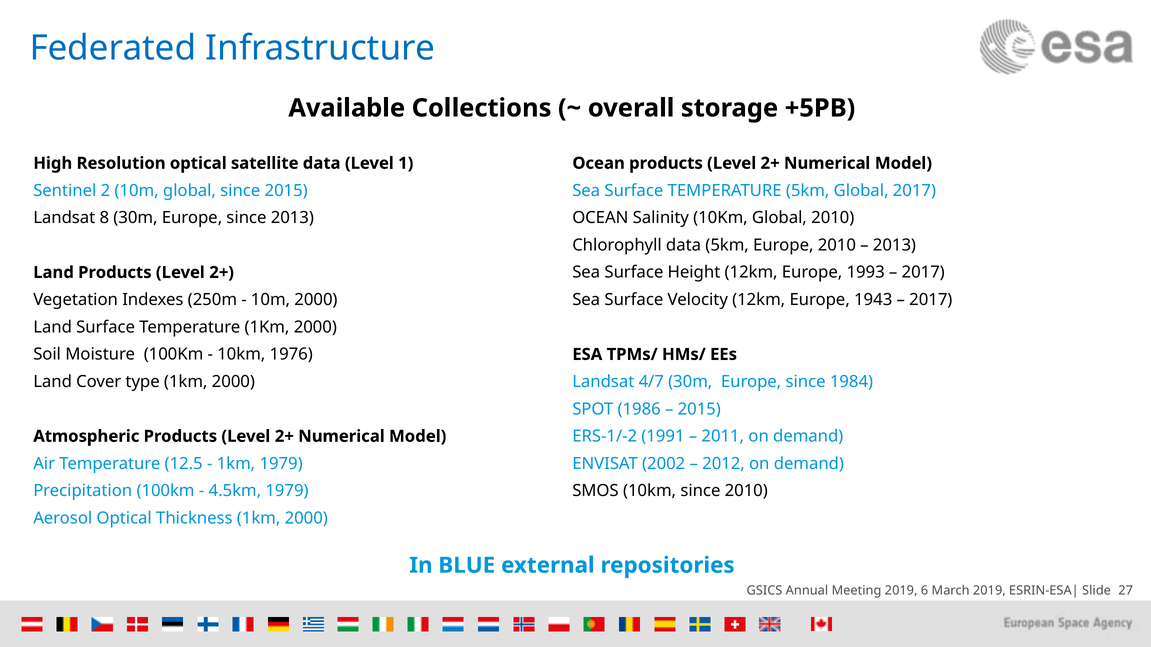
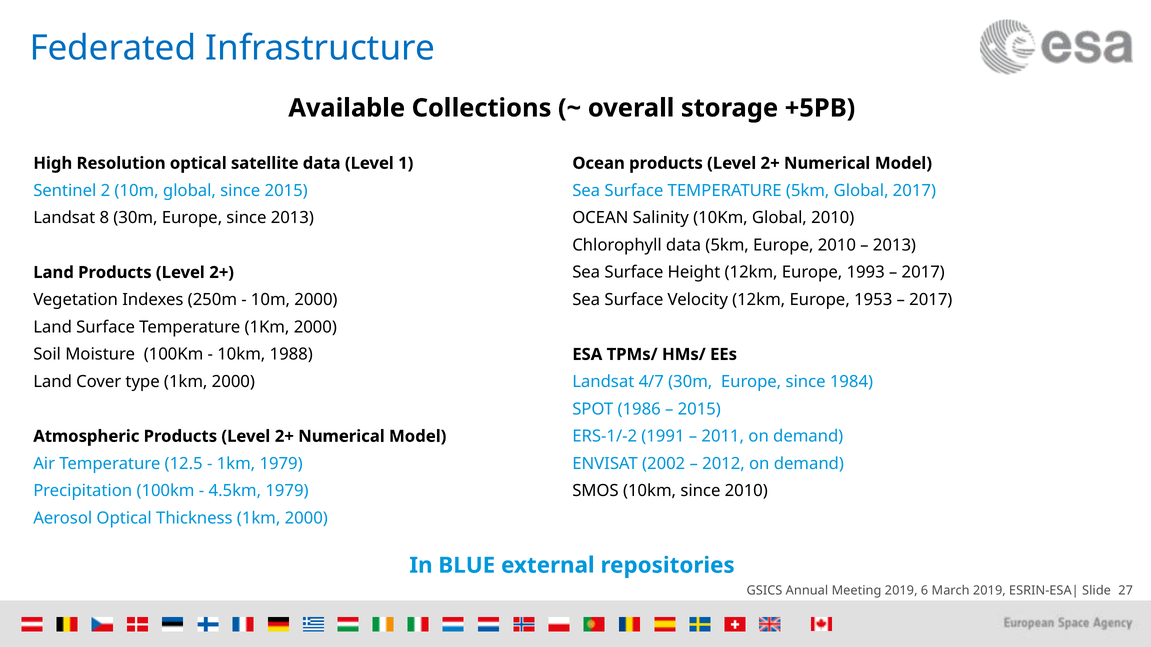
1943: 1943 -> 1953
1976: 1976 -> 1988
